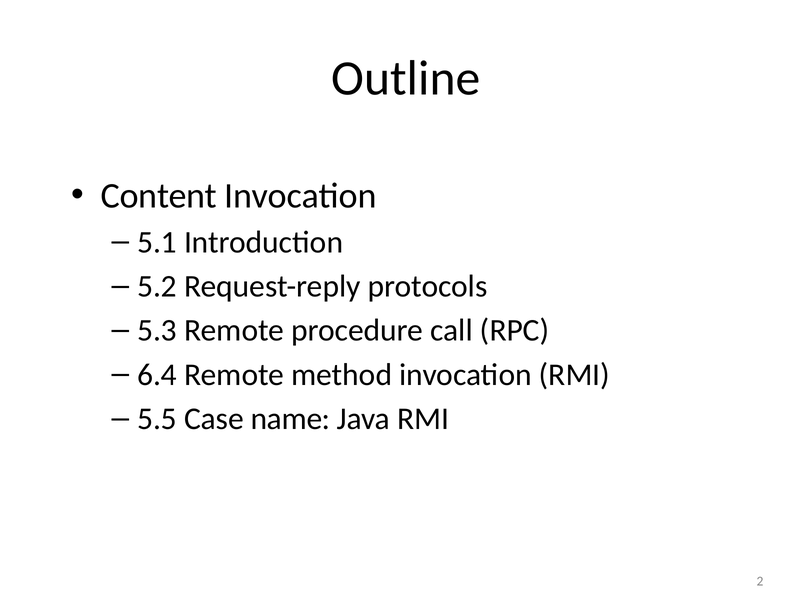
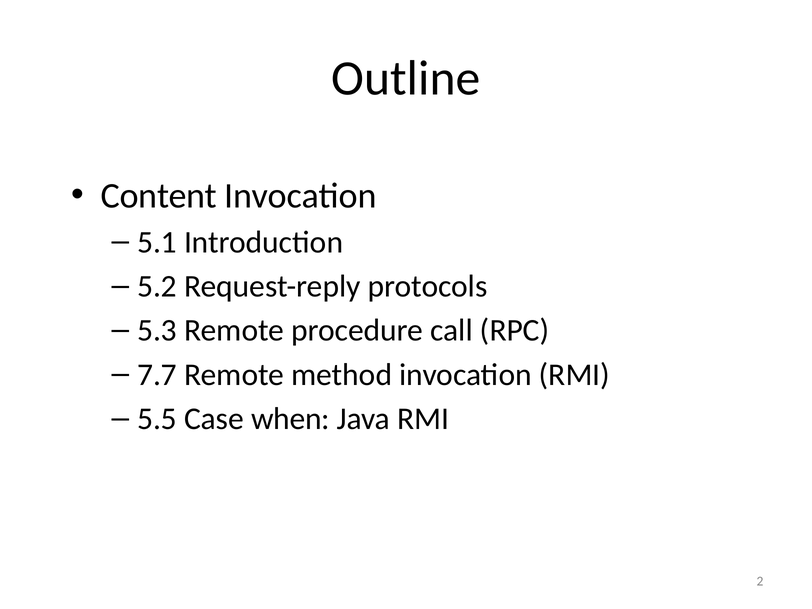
6.4: 6.4 -> 7.7
name: name -> when
